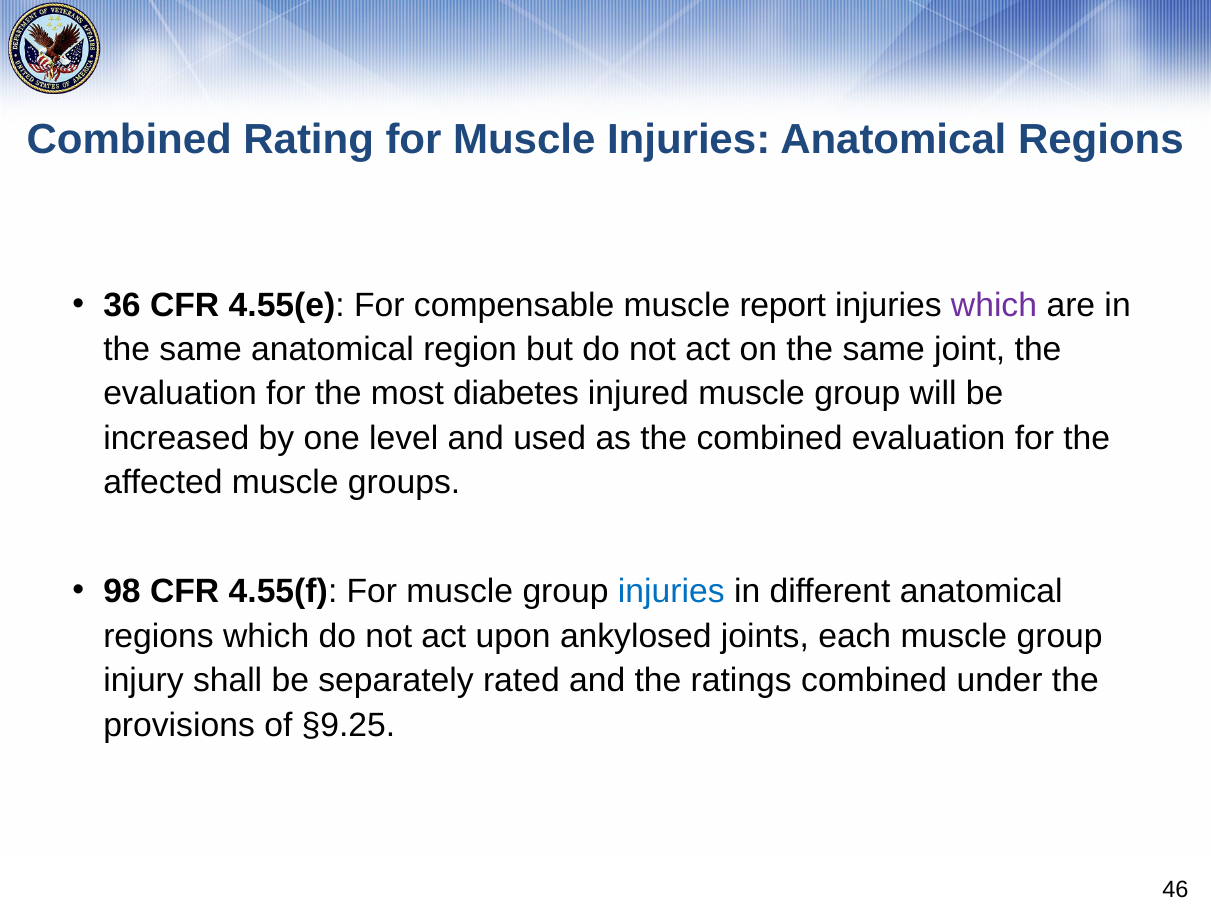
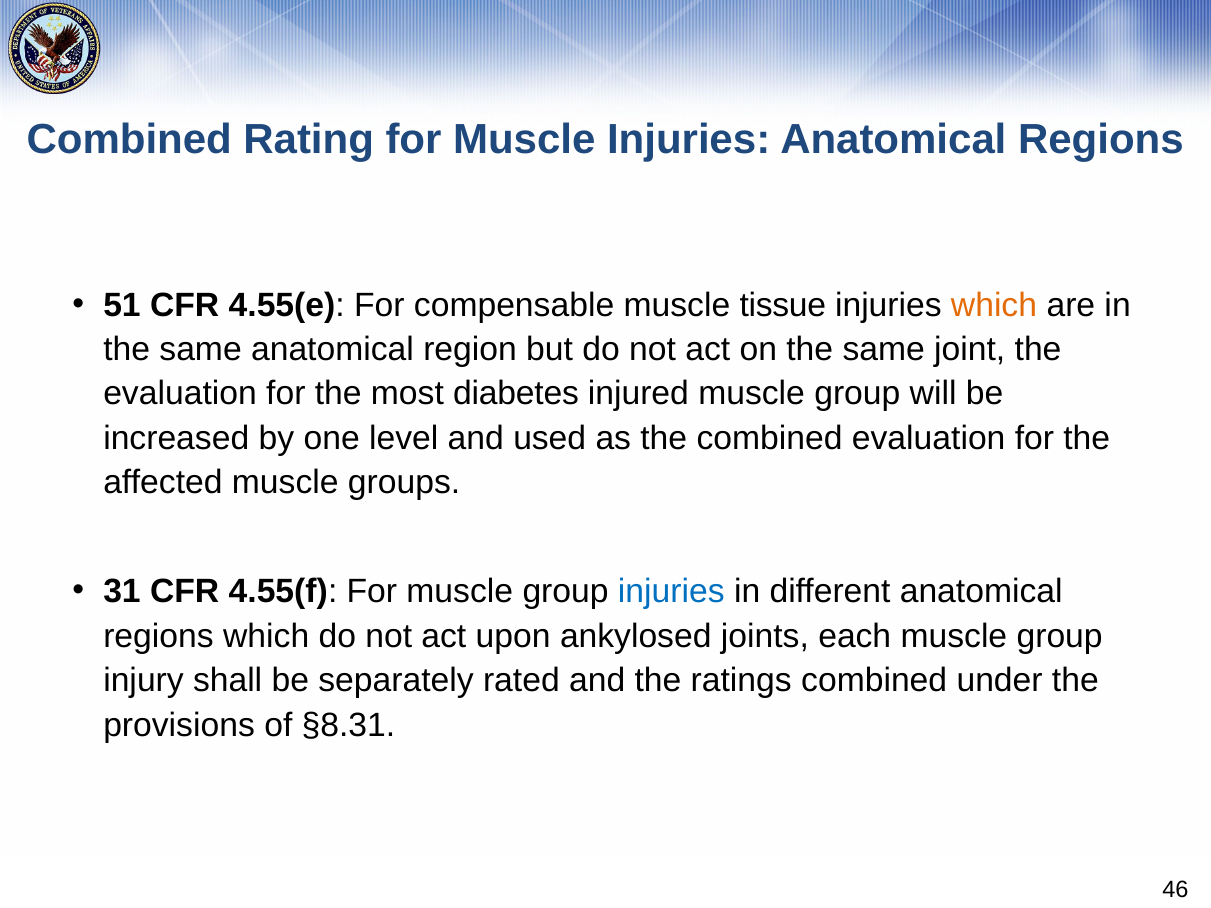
36: 36 -> 51
report: report -> tissue
which at (994, 305) colour: purple -> orange
98: 98 -> 31
§9.25: §9.25 -> §8.31
